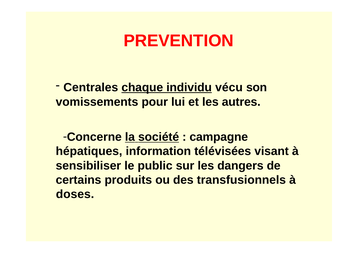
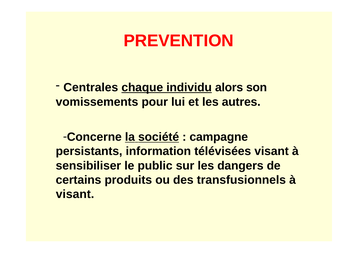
vécu: vécu -> alors
hépatiques: hépatiques -> persistants
doses at (75, 194): doses -> visant
